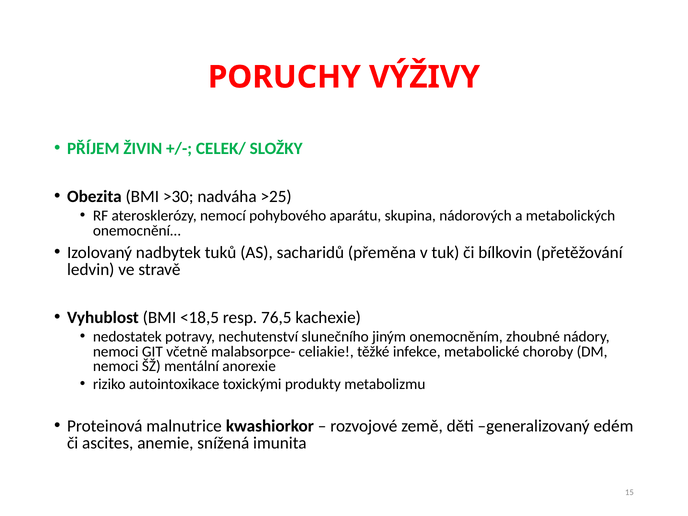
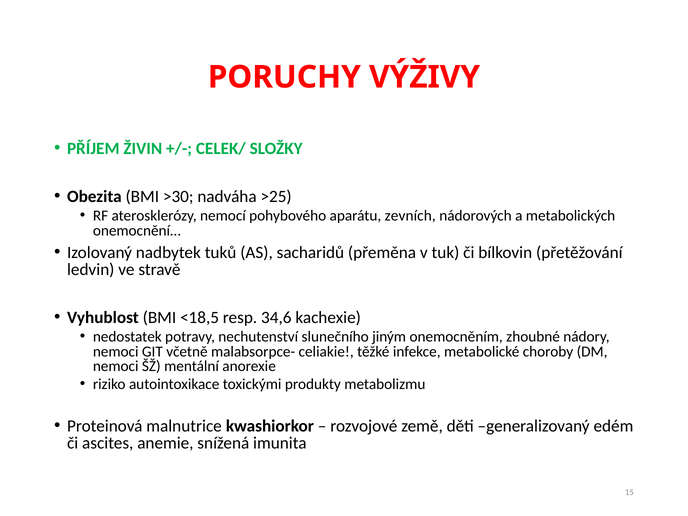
skupina: skupina -> zevních
76,5: 76,5 -> 34,6
